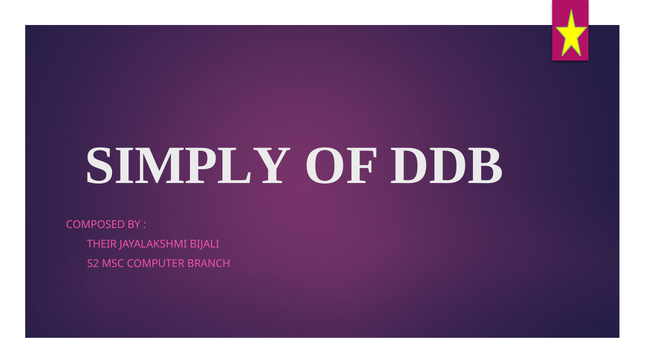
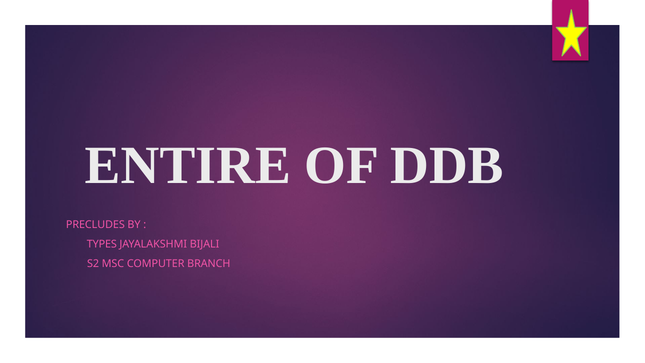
SIMPLY: SIMPLY -> ENTIRE
COMPOSED: COMPOSED -> PRECLUDES
THEIR: THEIR -> TYPES
